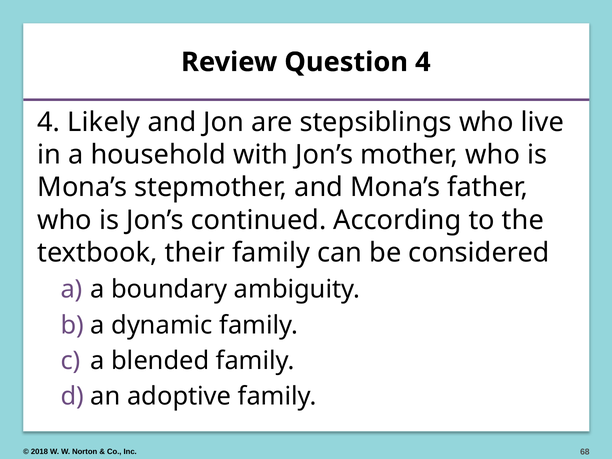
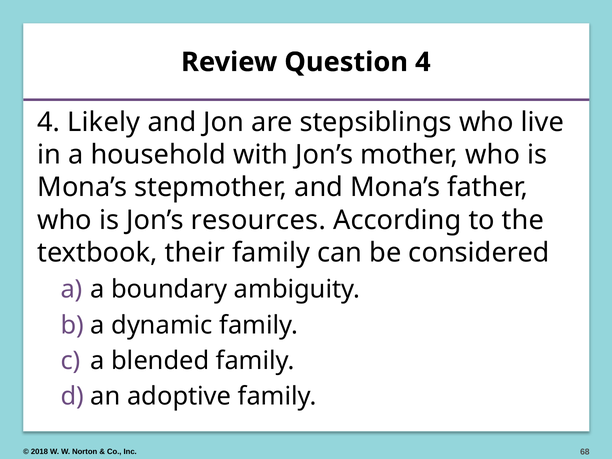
continued: continued -> resources
